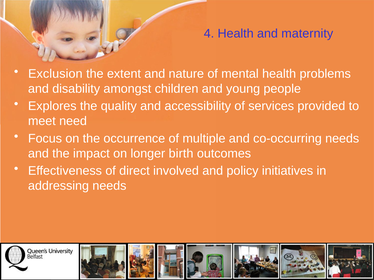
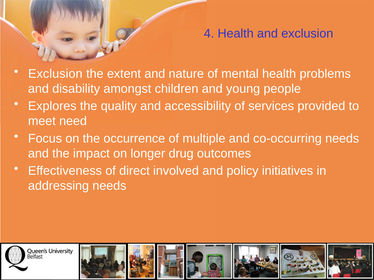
and maternity: maternity -> exclusion
birth: birth -> drug
